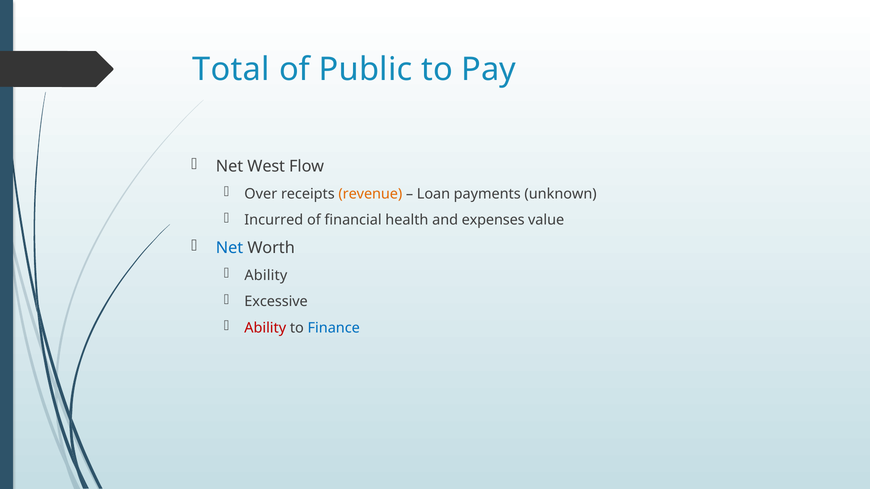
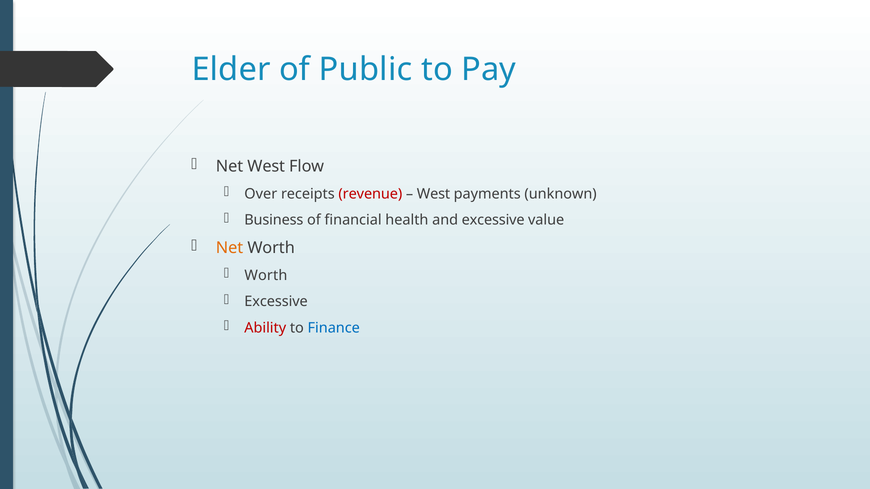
Total: Total -> Elder
revenue colour: orange -> red
Loan at (433, 194): Loan -> West
Incurred: Incurred -> Business
and expenses: expenses -> excessive
Net at (229, 248) colour: blue -> orange
Ability at (266, 275): Ability -> Worth
